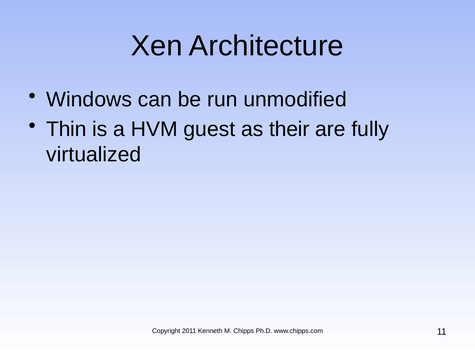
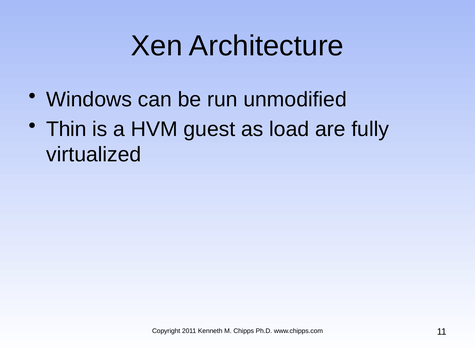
their: their -> load
